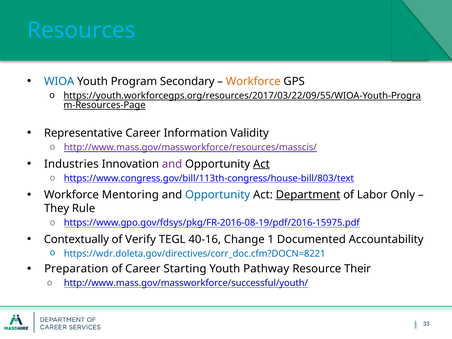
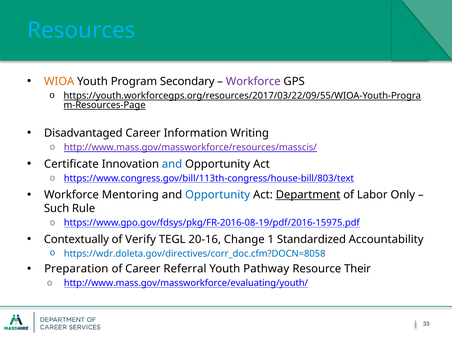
WIOA colour: blue -> orange
Workforce at (253, 81) colour: orange -> purple
Representative: Representative -> Disadvantaged
Validity: Validity -> Writing
Industries: Industries -> Certificate
and at (172, 164) colour: purple -> blue
Act at (261, 164) underline: present -> none
They: They -> Such
40-16: 40-16 -> 20-16
Documented: Documented -> Standardized
https://wdr.doleta.gov/directives/corr_doc.cfm?DOCN=8221: https://wdr.doleta.gov/directives/corr_doc.cfm?DOCN=8221 -> https://wdr.doleta.gov/directives/corr_doc.cfm?DOCN=8058
Starting: Starting -> Referral
http://www.mass.gov/massworkforce/successful/youth/: http://www.mass.gov/massworkforce/successful/youth/ -> http://www.mass.gov/massworkforce/evaluating/youth/
